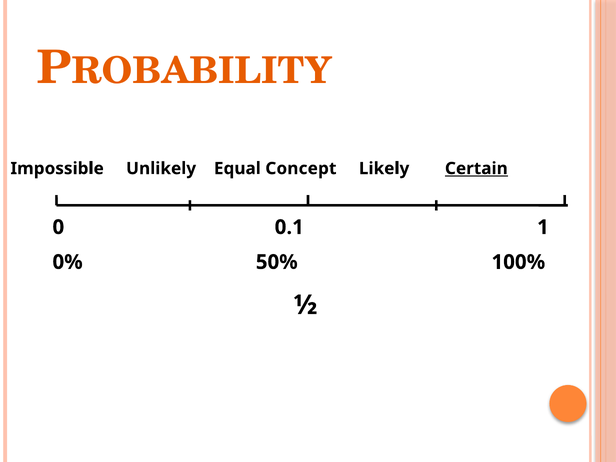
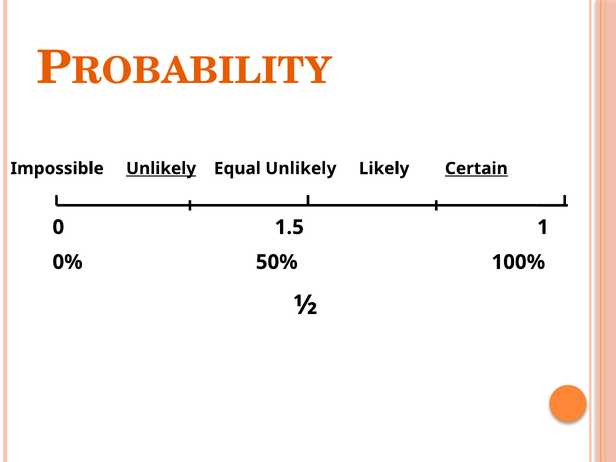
Unlikely at (161, 169) underline: none -> present
Equal Concept: Concept -> Unlikely
0.1: 0.1 -> 1.5
